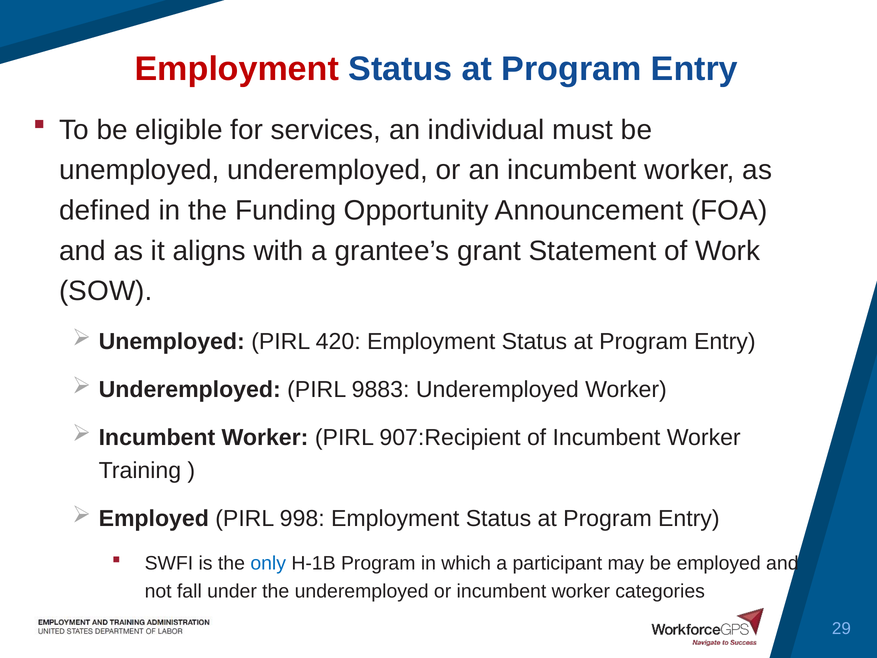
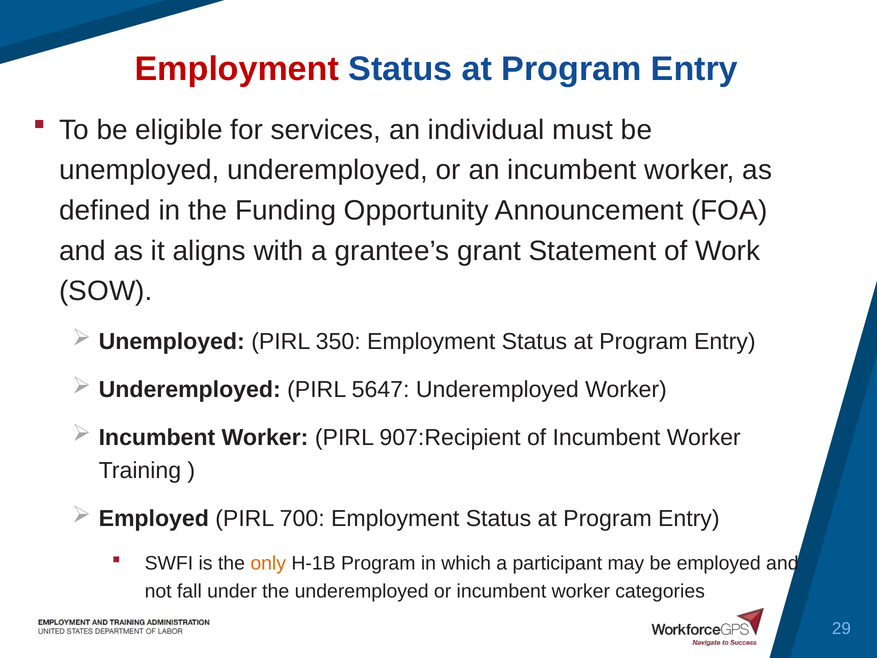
420: 420 -> 350
9883: 9883 -> 5647
998: 998 -> 700
only colour: blue -> orange
